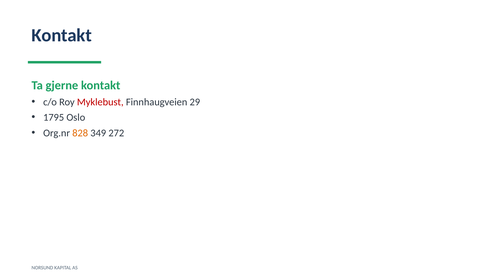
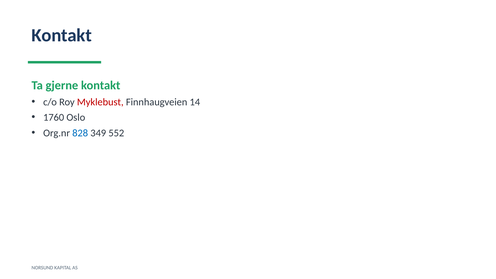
29: 29 -> 14
1795: 1795 -> 1760
828 colour: orange -> blue
272: 272 -> 552
